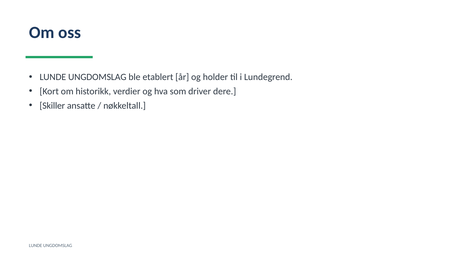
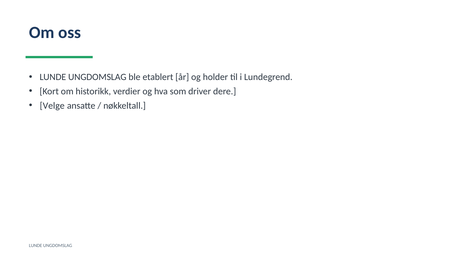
Skiller: Skiller -> Velge
